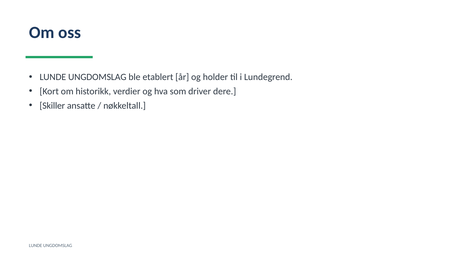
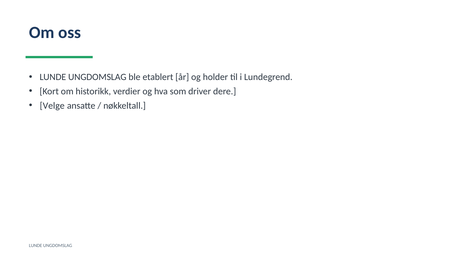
Skiller: Skiller -> Velge
